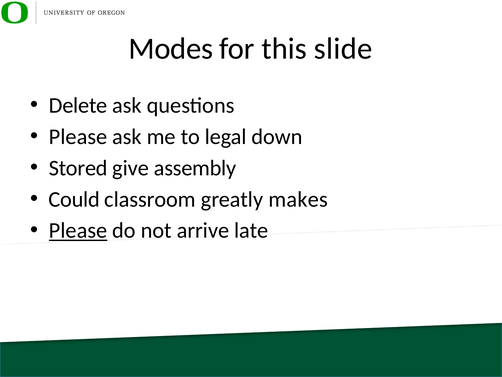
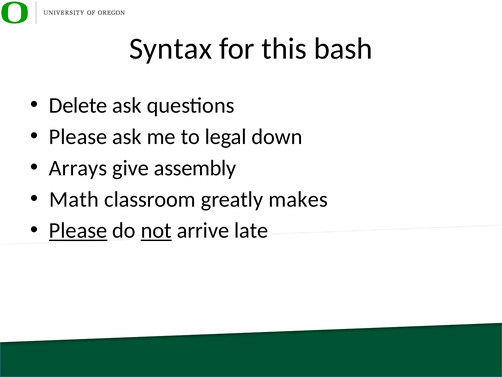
Modes: Modes -> Syntax
slide: slide -> bash
Stored: Stored -> Arrays
Could: Could -> Math
not underline: none -> present
